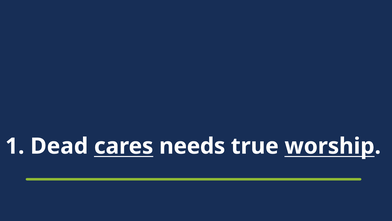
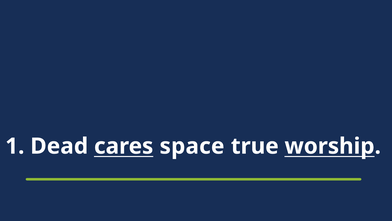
needs: needs -> space
